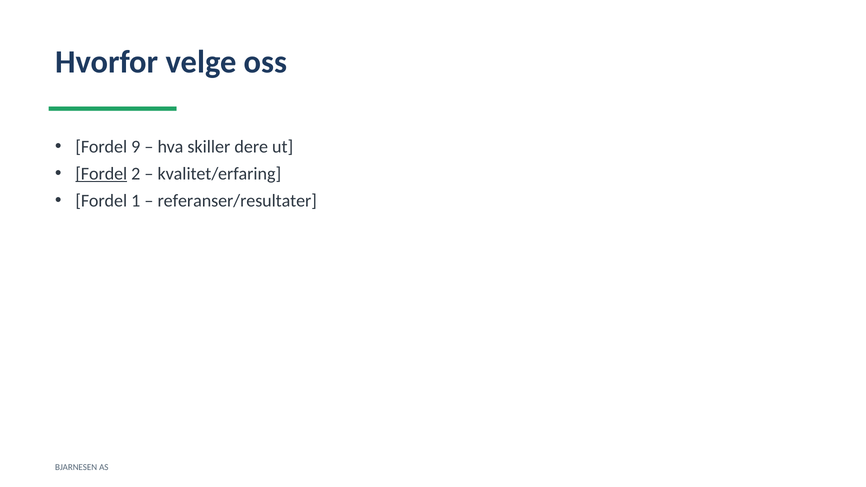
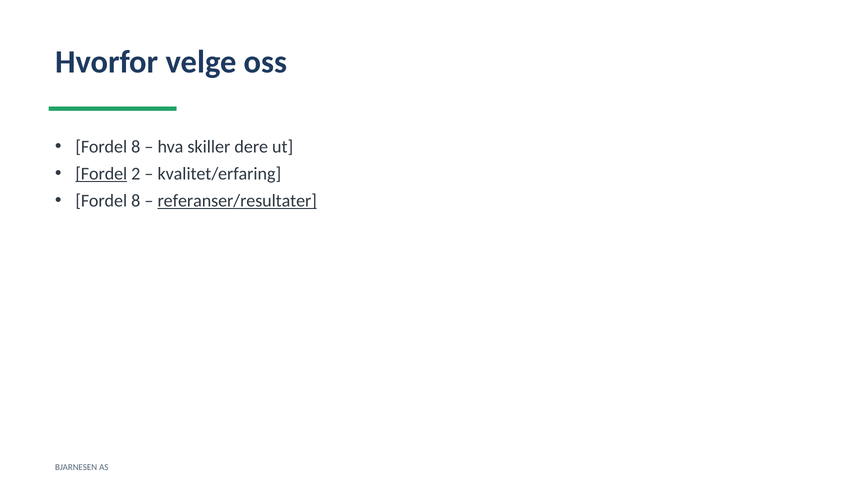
9 at (136, 147): 9 -> 8
1 at (136, 201): 1 -> 8
referanser/resultater underline: none -> present
